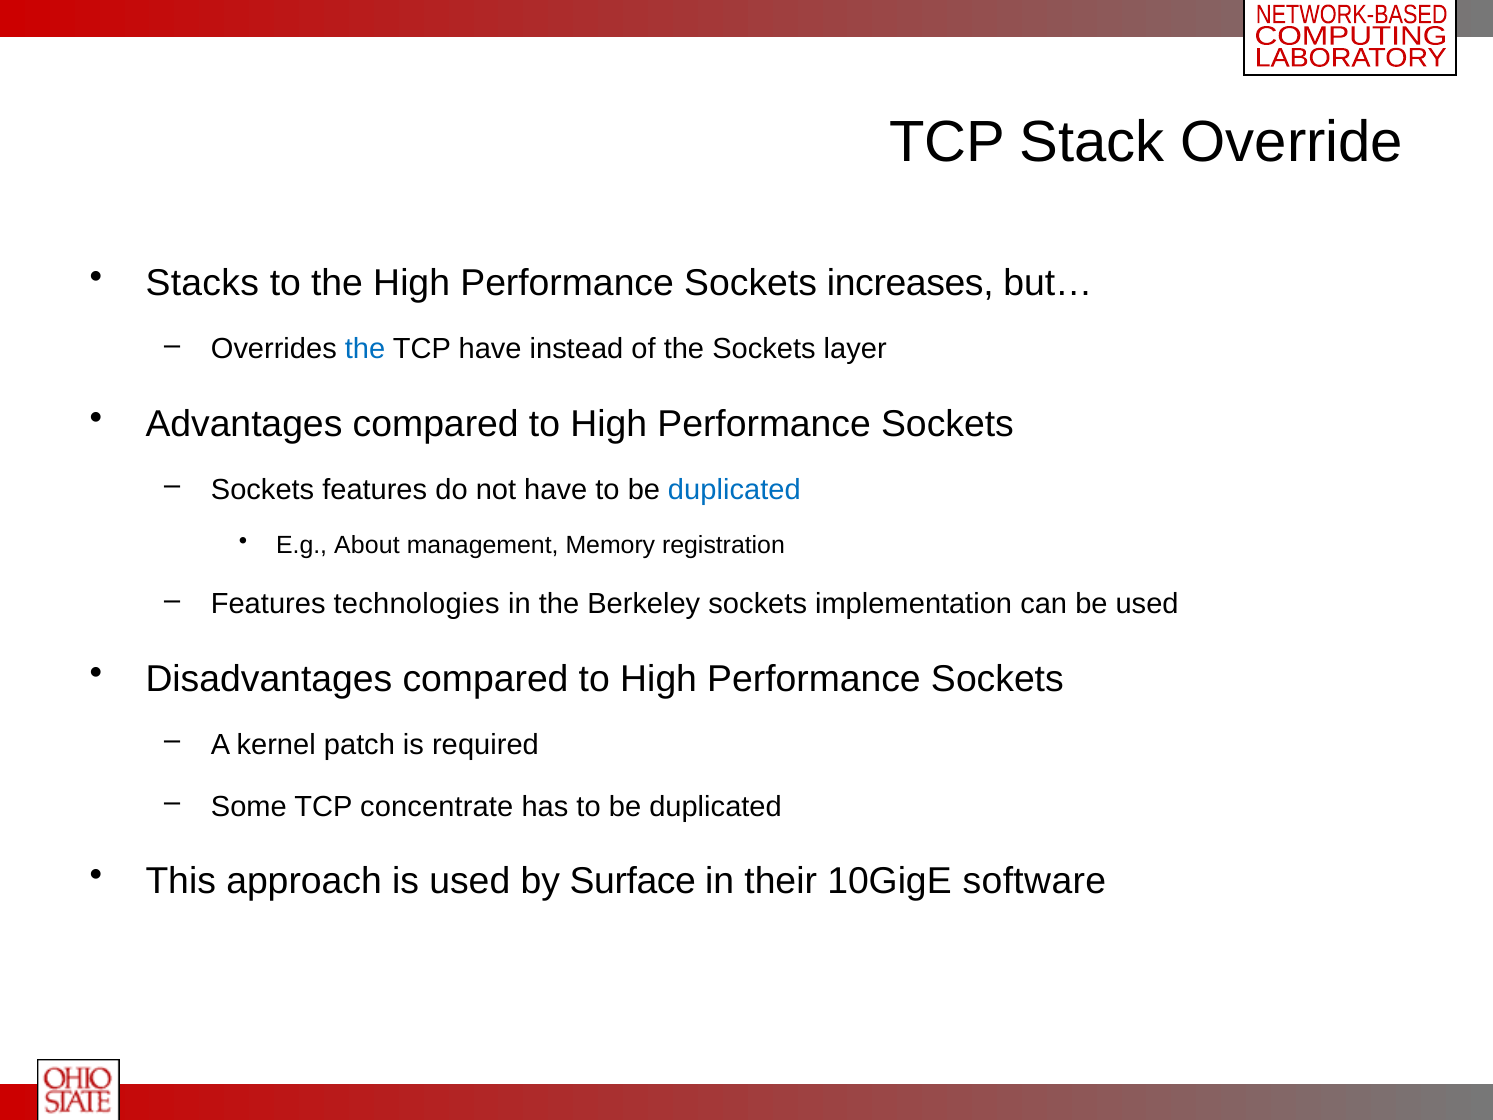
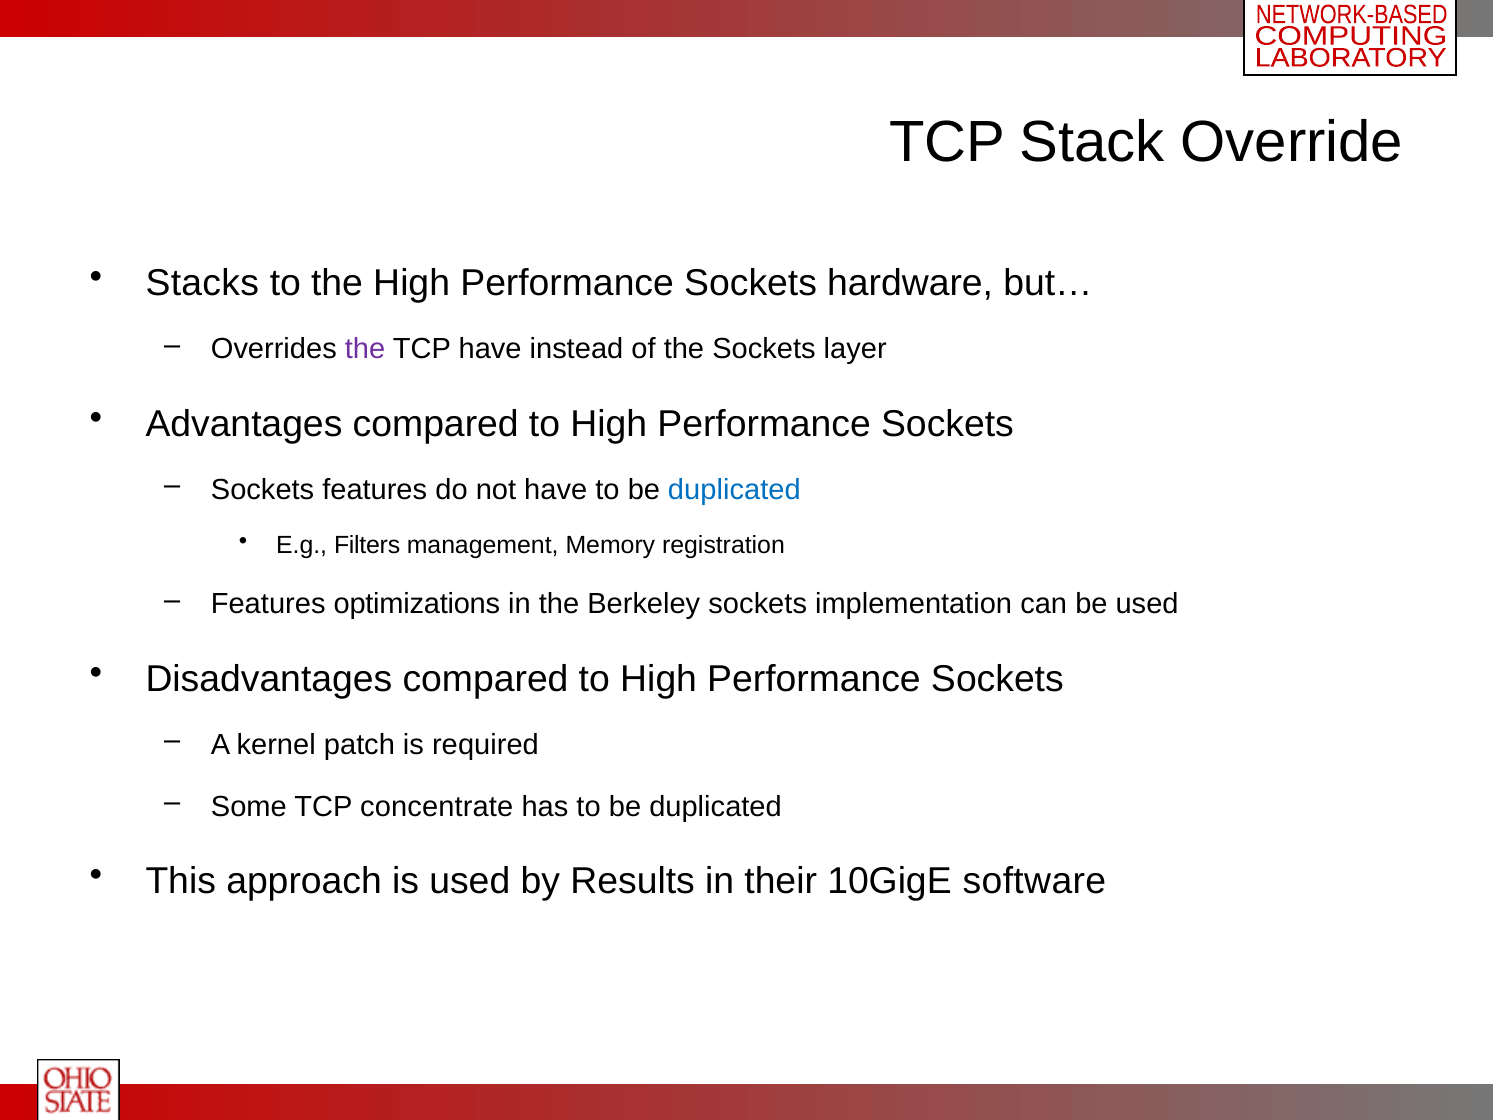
increases: increases -> hardware
the at (365, 349) colour: blue -> purple
About: About -> Filters
technologies: technologies -> optimizations
Surface: Surface -> Results
